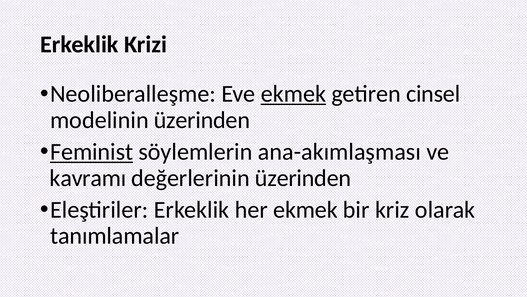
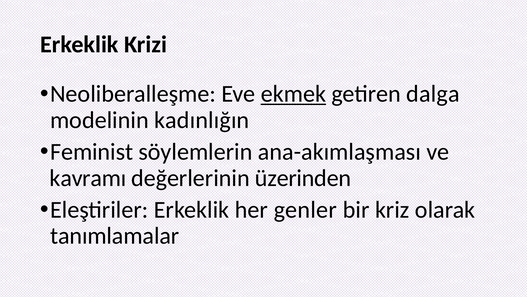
cinsel: cinsel -> dalga
modelinin üzerinden: üzerinden -> kadınlığın
Feminist underline: present -> none
her ekmek: ekmek -> genler
